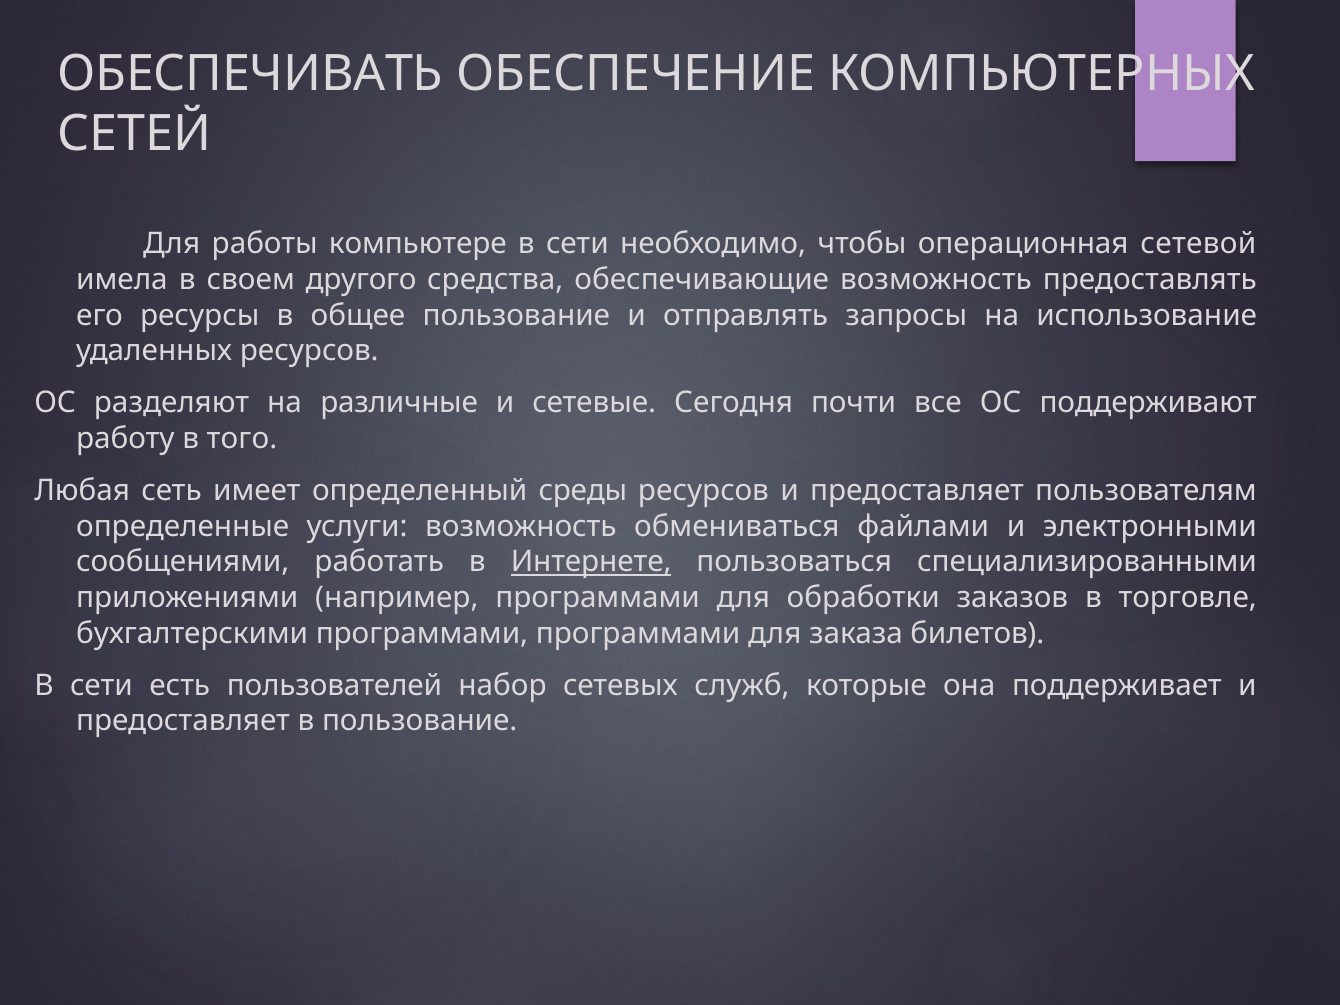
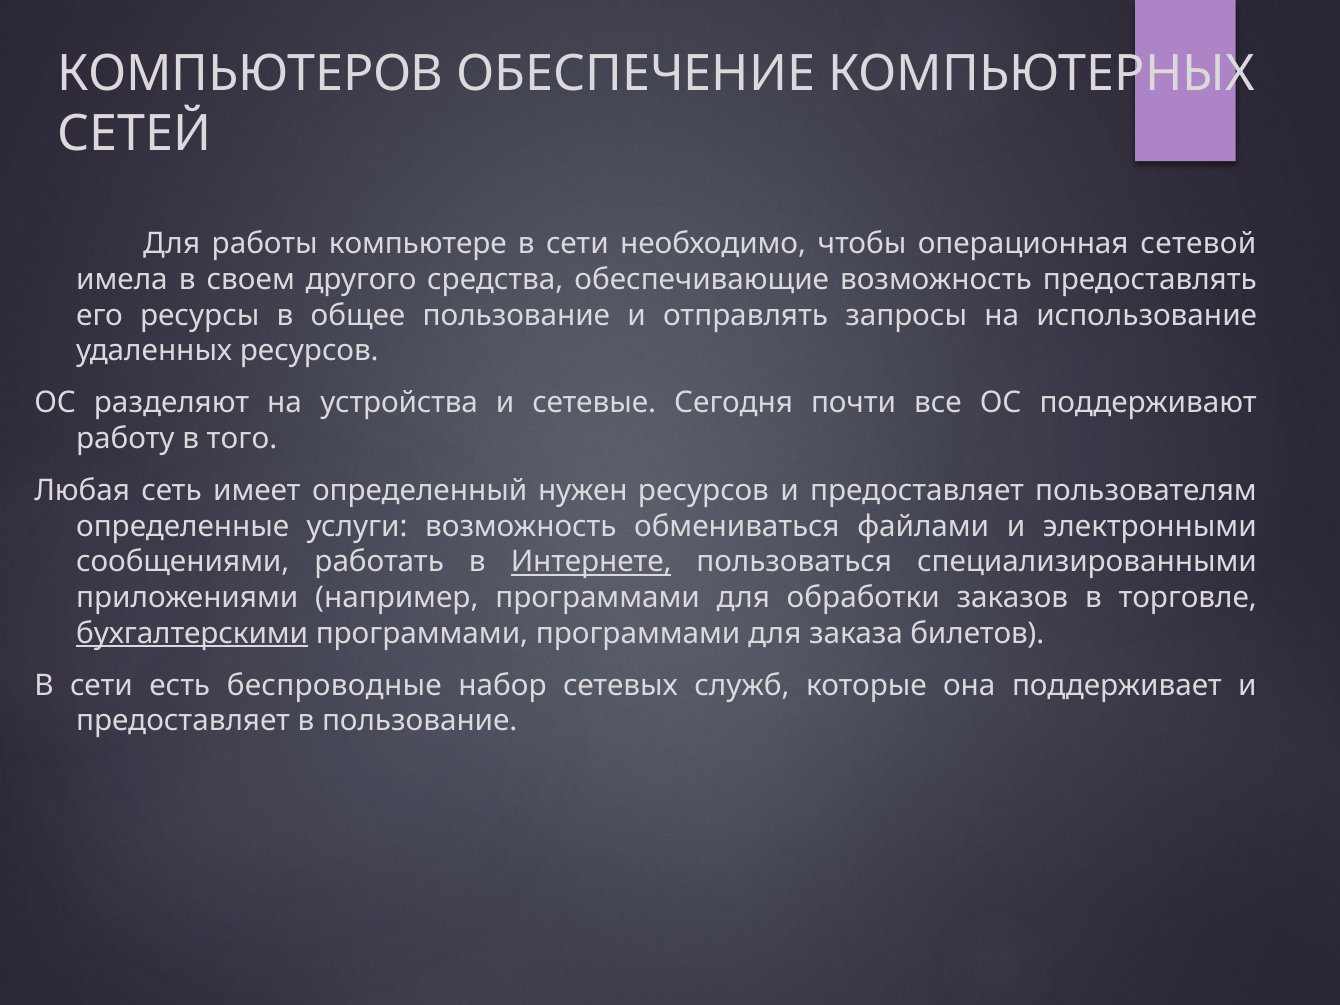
ОБЕСПЕЧИВАТЬ: ОБЕСПЕЧИВАТЬ -> КОМПЬЮТЕРОВ
различные: различные -> устройства
среды: среды -> нужен
бухгалтерскими underline: none -> present
пользователей: пользователей -> беспроводные
